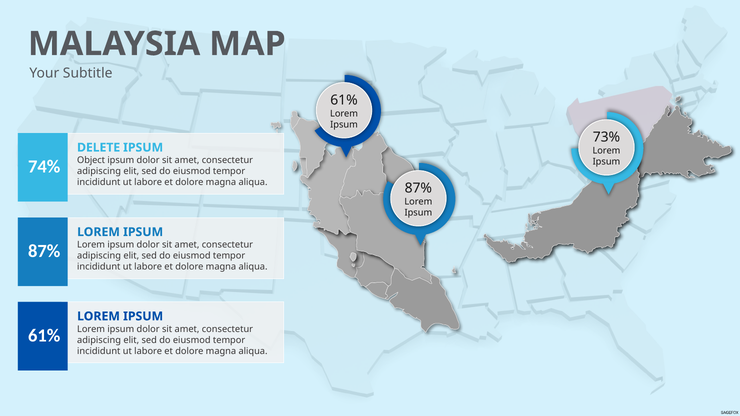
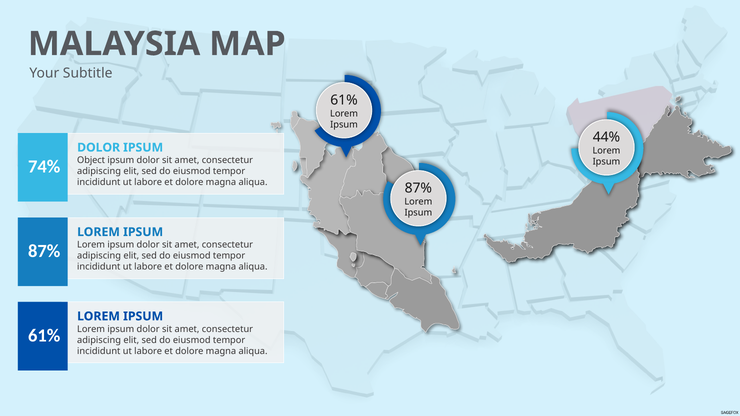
73%: 73% -> 44%
DELETE at (99, 148): DELETE -> DOLOR
